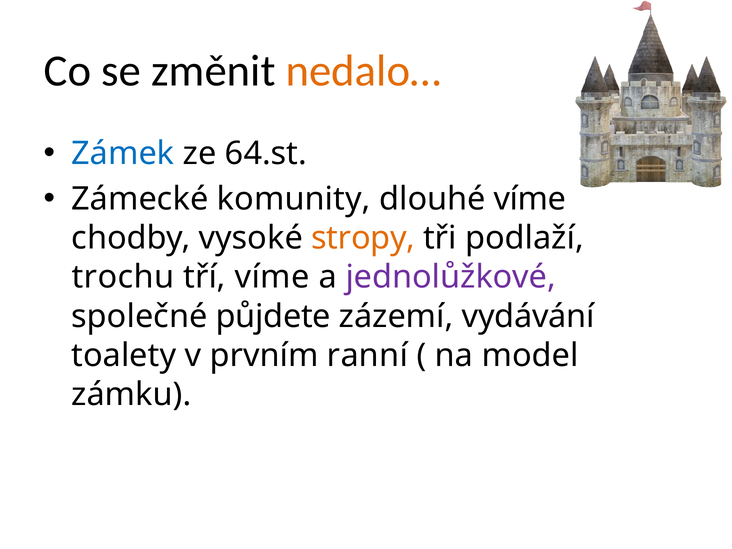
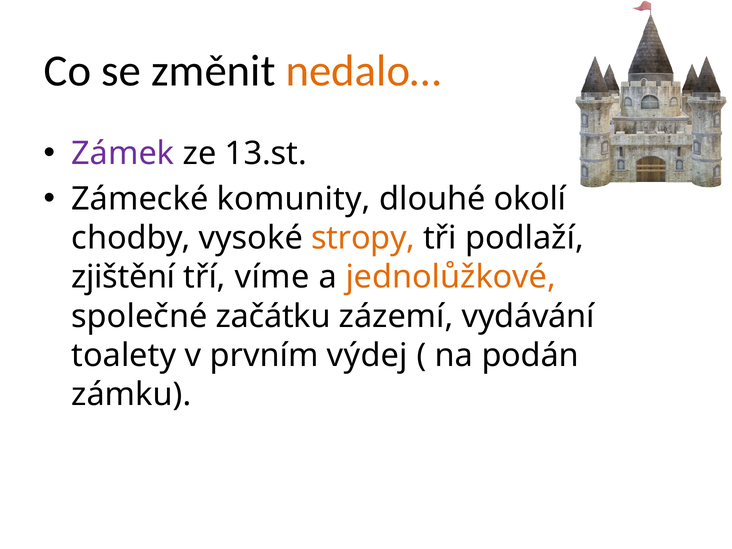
Zámek colour: blue -> purple
64.st: 64.st -> 13.st
dlouhé víme: víme -> okolí
trochu: trochu -> zjištění
jednolůžkové colour: purple -> orange
půjdete: půjdete -> začátku
ranní: ranní -> výdej
model: model -> podán
